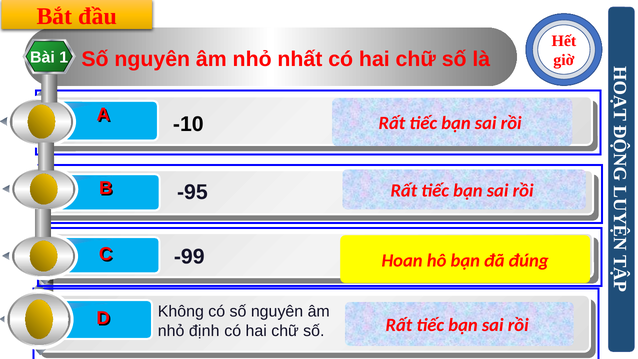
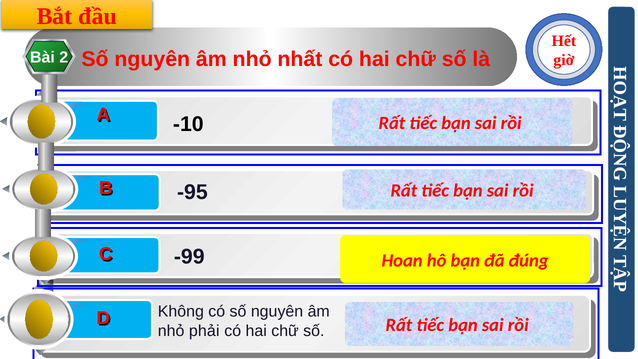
1: 1 -> 2
định: định -> phải
